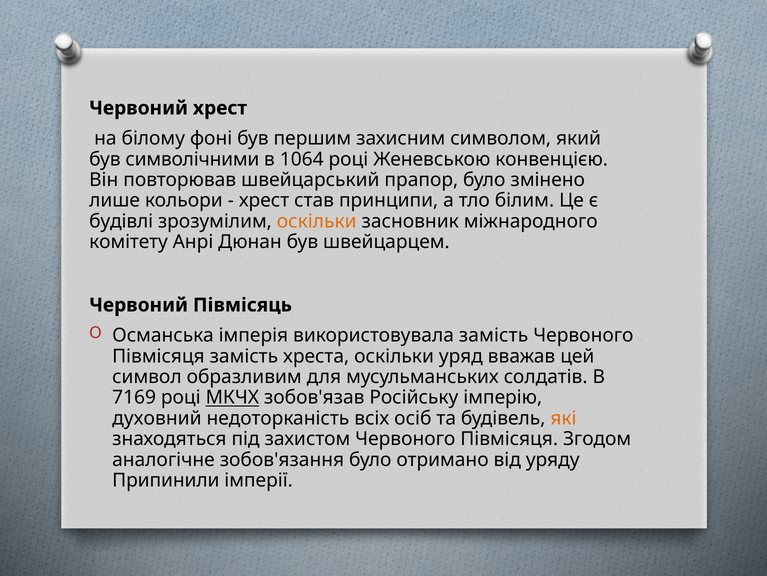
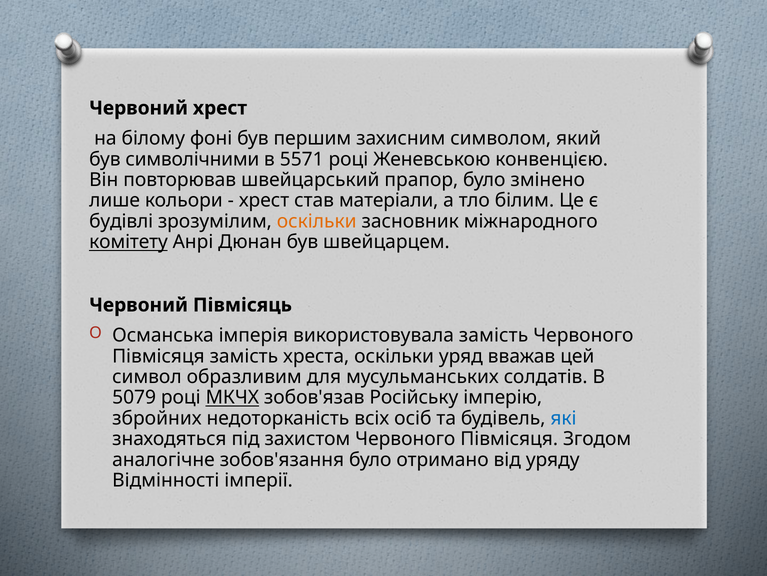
1064: 1064 -> 5571
принципи: принципи -> матеріали
комітету underline: none -> present
7169: 7169 -> 5079
духовний: духовний -> збройних
які colour: orange -> blue
Припинили: Припинили -> Відмінності
